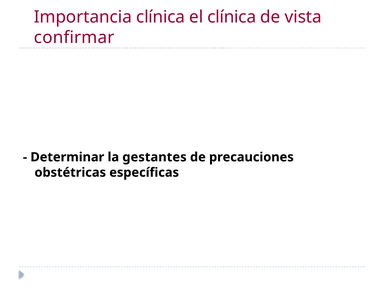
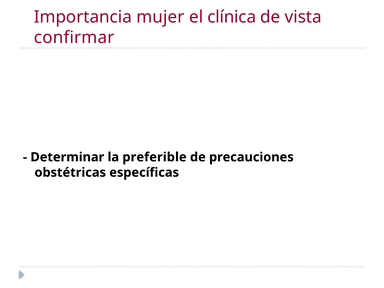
Importancia clínica: clínica -> mujer
gestantes: gestantes -> preferible
